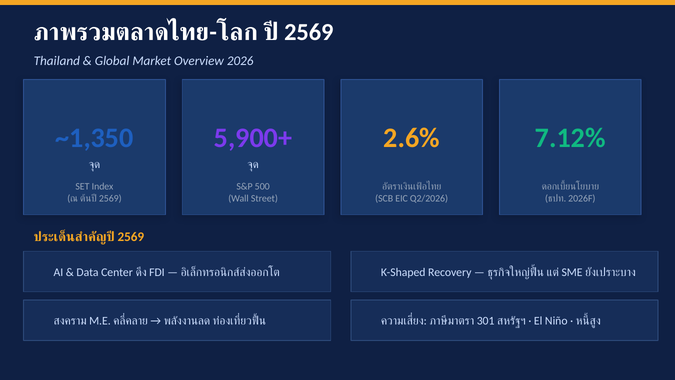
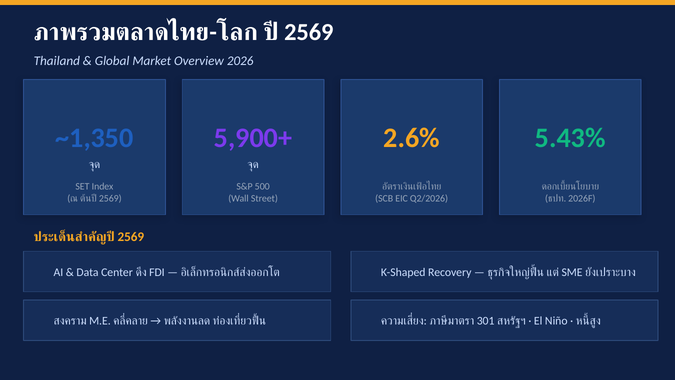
7.12%: 7.12% -> 5.43%
